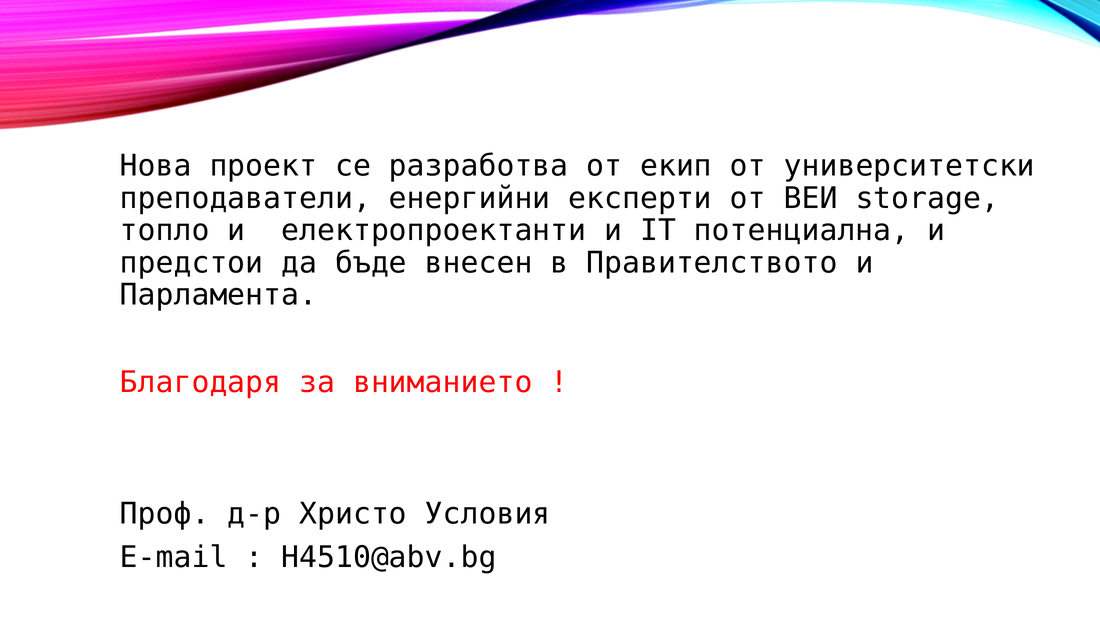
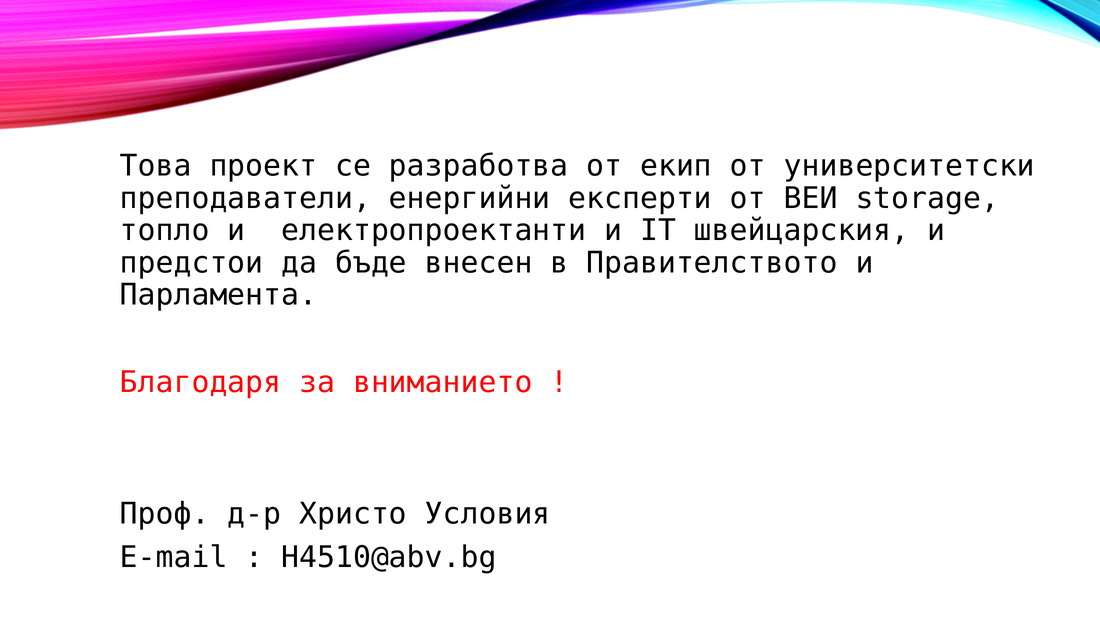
Нова: Нова -> Това
потенциална: потенциална -> швейцарския
